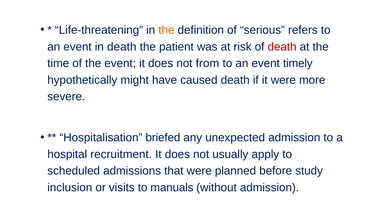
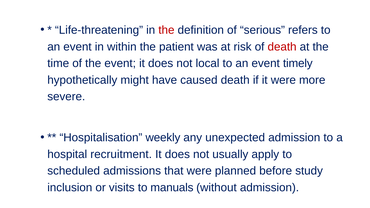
the at (166, 30) colour: orange -> red
in death: death -> within
from: from -> local
briefed: briefed -> weekly
